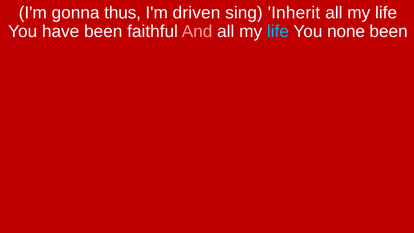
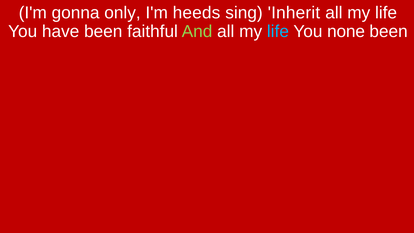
thus: thus -> only
driven: driven -> heeds
And colour: pink -> light green
